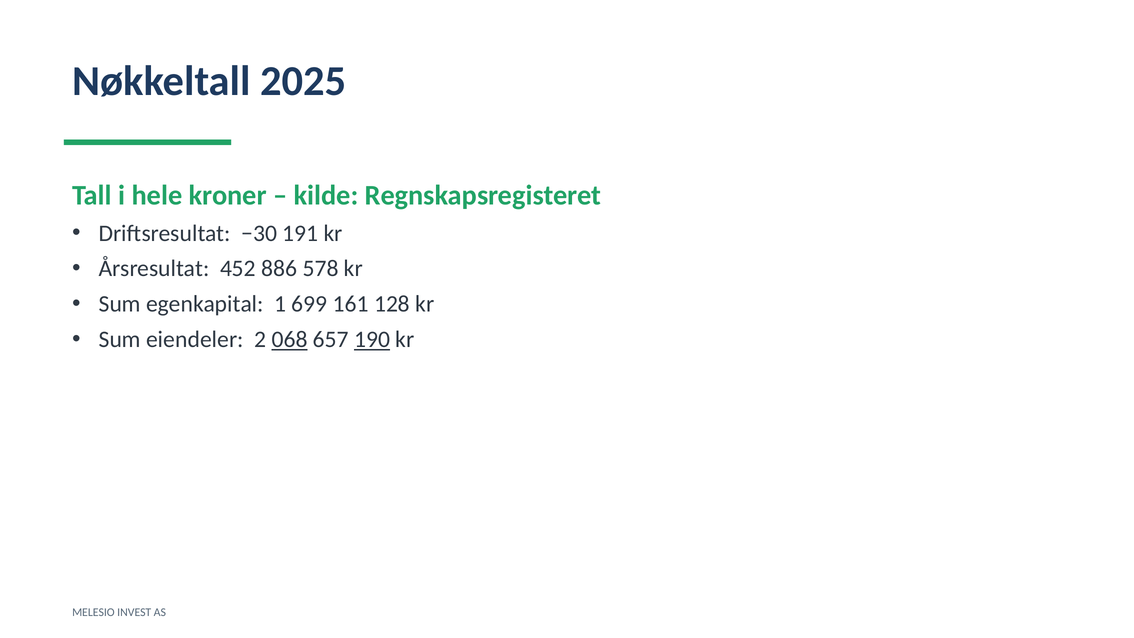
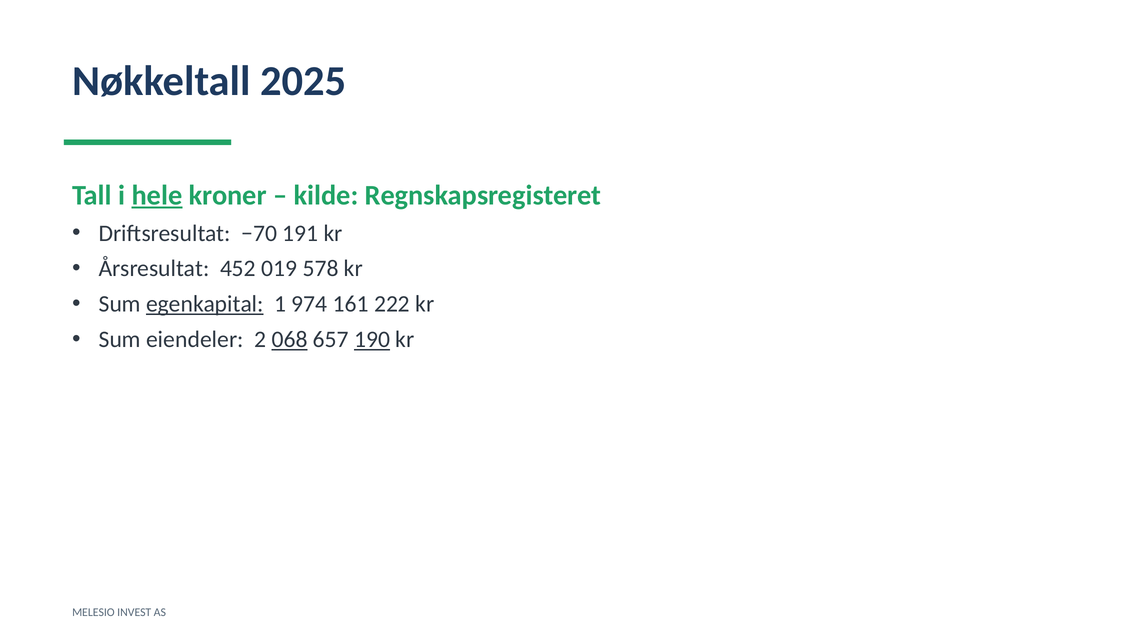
hele underline: none -> present
−30: −30 -> −70
886: 886 -> 019
egenkapital underline: none -> present
699: 699 -> 974
128: 128 -> 222
